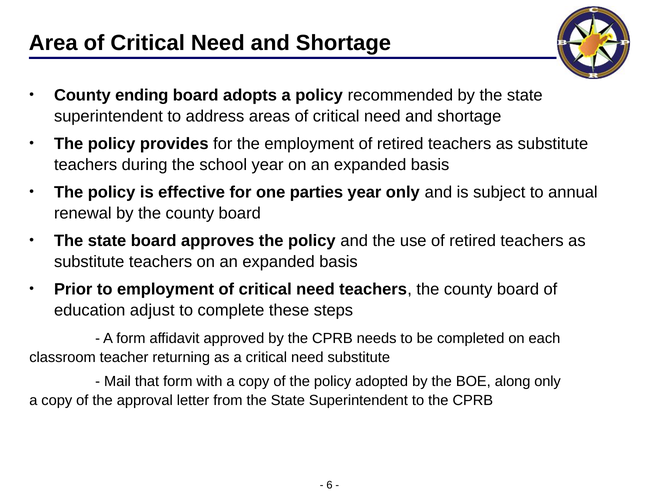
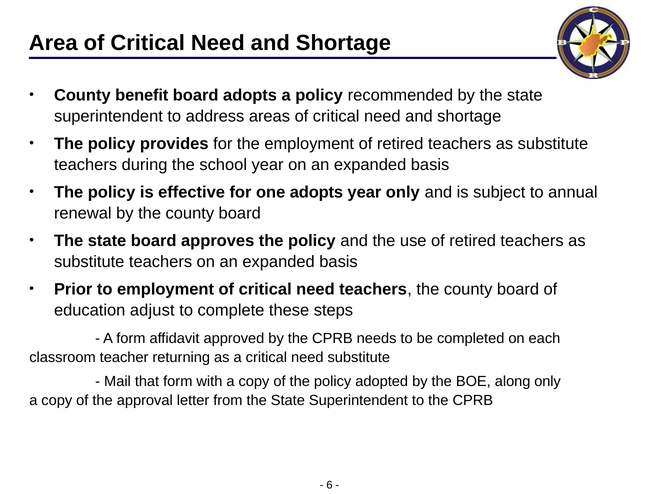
ending: ending -> benefit
one parties: parties -> adopts
